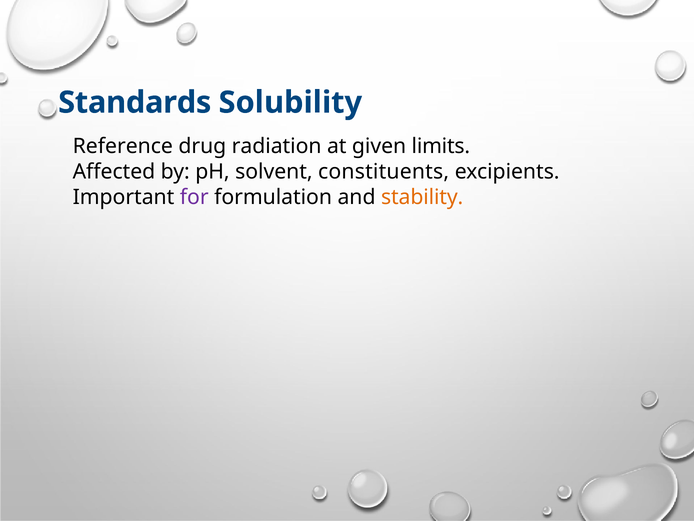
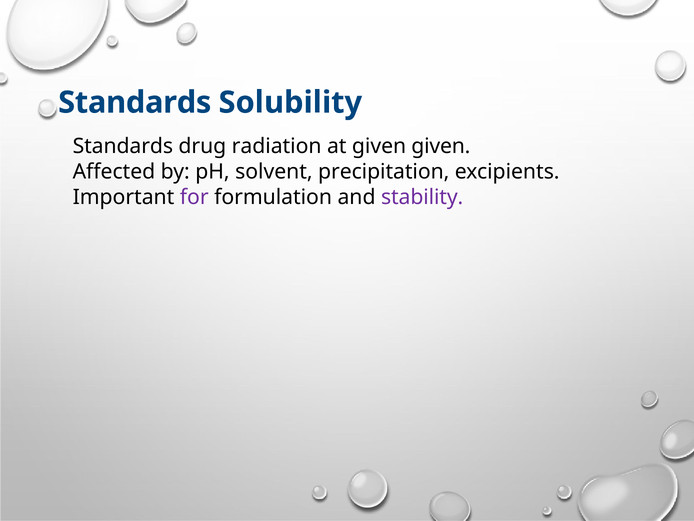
Reference at (123, 146): Reference -> Standards
given limits: limits -> given
constituents: constituents -> precipitation
stability colour: orange -> purple
